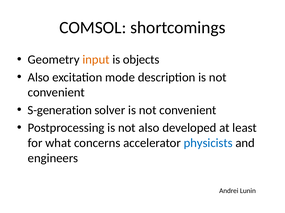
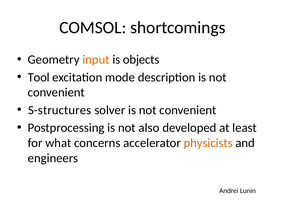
Also at (39, 78): Also -> Tool
S-generation: S-generation -> S-structures
physicists colour: blue -> orange
